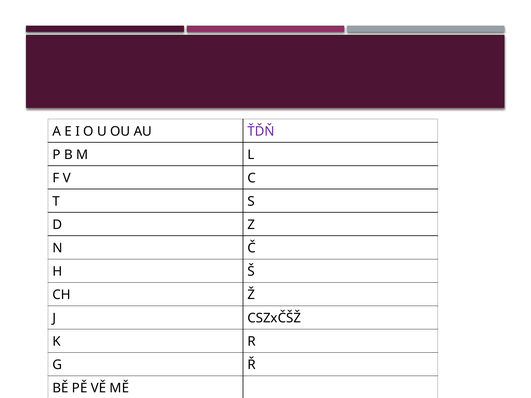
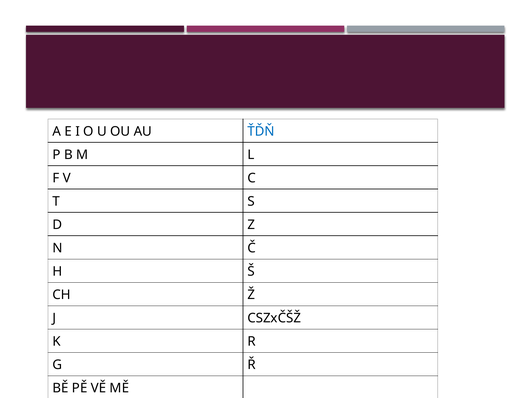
ŤĎŇ colour: purple -> blue
